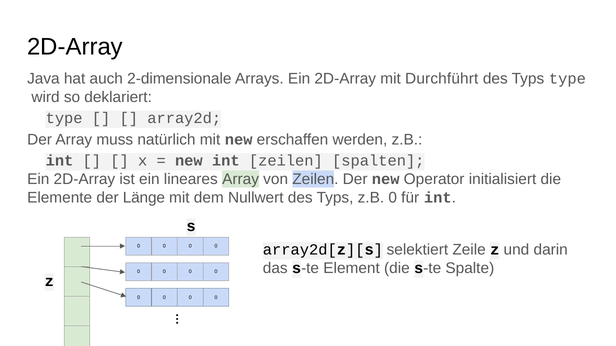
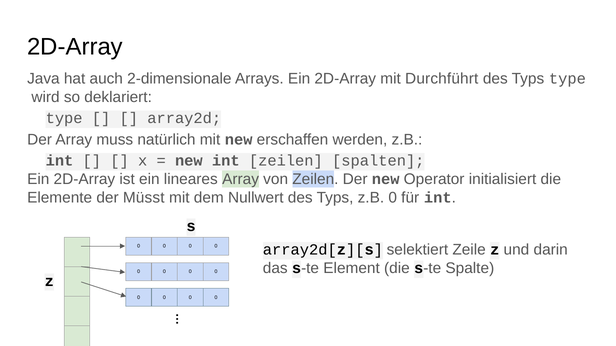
Länge: Länge -> Müsst
